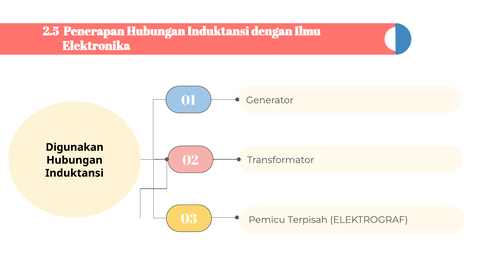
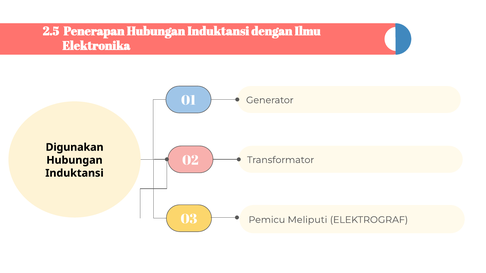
Terpisah: Terpisah -> Meliputi
